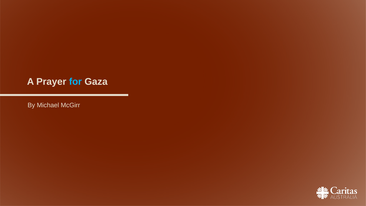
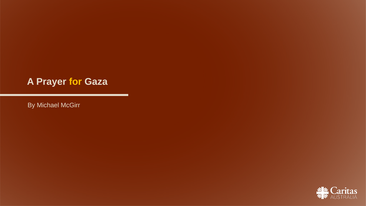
for colour: light blue -> yellow
